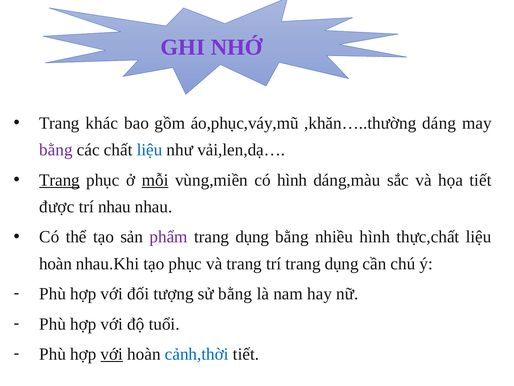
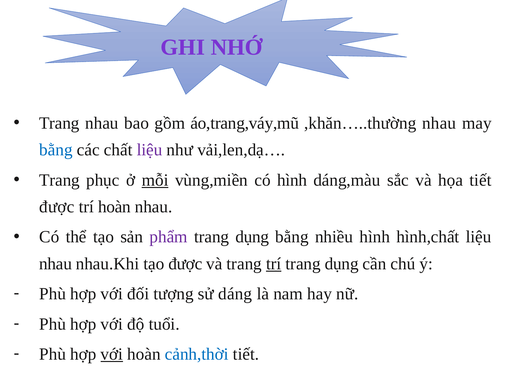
Trang khác: khác -> nhau
áo,phục,váy,mũ: áo,phục,váy,mũ -> áo,trang,váy,mũ
,khăn…..thường dáng: dáng -> nhau
bằng at (56, 150) colour: purple -> blue
liệu at (150, 150) colour: blue -> purple
Trang at (59, 180) underline: present -> none
trí nhau: nhau -> hoàn
thực,chất: thực,chất -> hình,chất
hoàn at (56, 263): hoàn -> nhau
tạo phục: phục -> được
trí at (274, 263) underline: none -> present
sử bằng: bằng -> dáng
